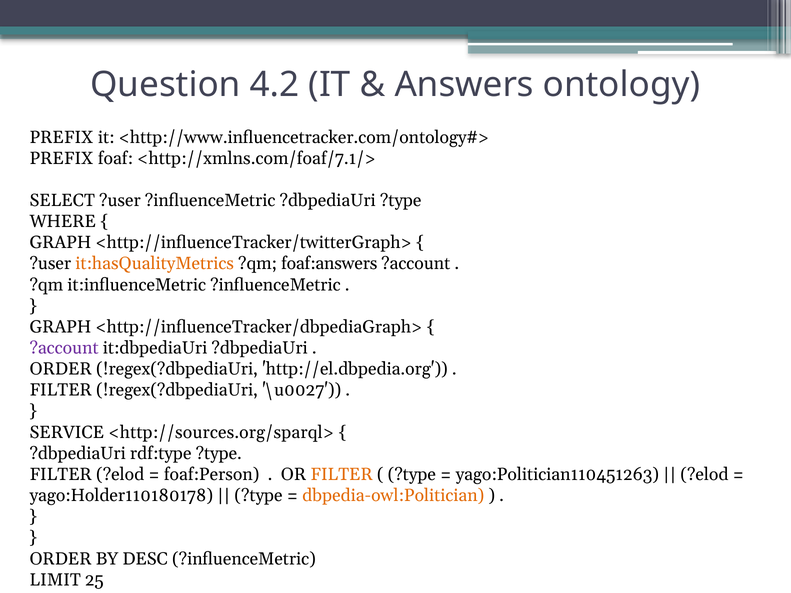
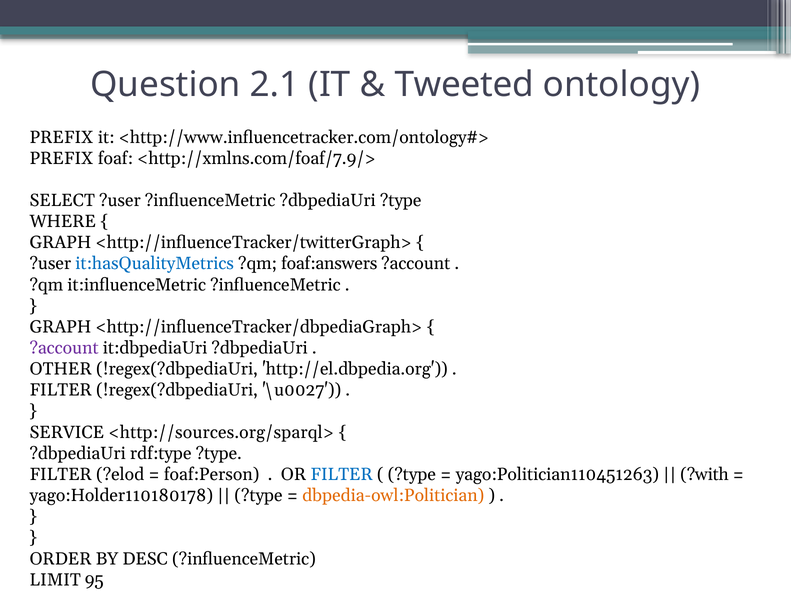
4.2: 4.2 -> 2.1
Answers: Answers -> Tweeted
<http://xmlns.com/foaf/7.1/>: <http://xmlns.com/foaf/7.1/> -> <http://xmlns.com/foaf/7.9/>
it:hasQualityMetrics colour: orange -> blue
ORDER at (61, 369): ORDER -> OTHER
FILTER at (342, 475) colour: orange -> blue
?elod at (705, 475): ?elod -> ?with
25: 25 -> 95
